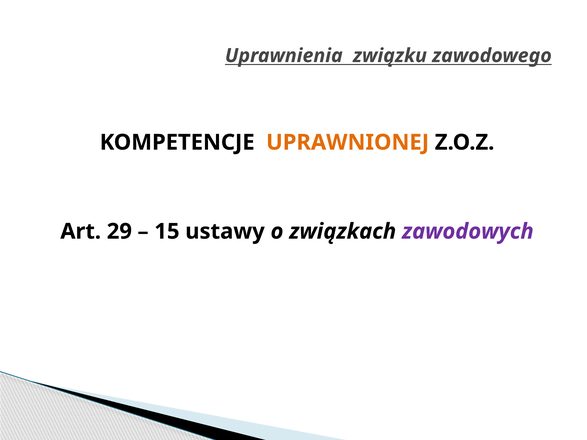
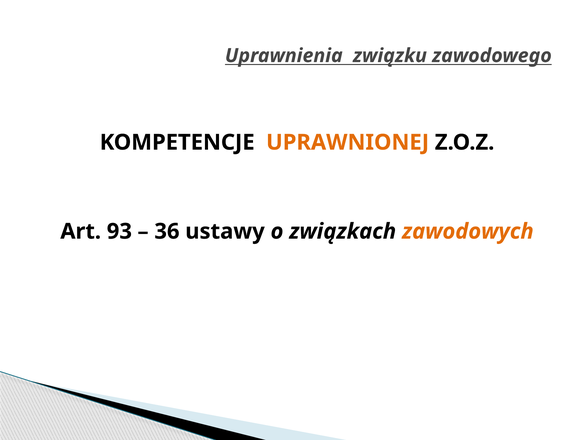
29: 29 -> 93
15: 15 -> 36
zawodowych colour: purple -> orange
